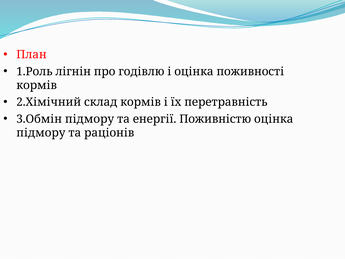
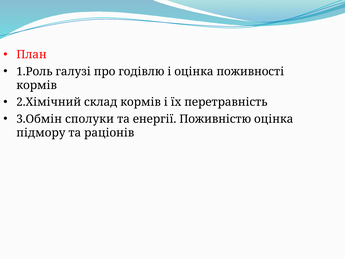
лігнін: лігнін -> галузі
3.Обмін підмору: підмору -> сполуки
